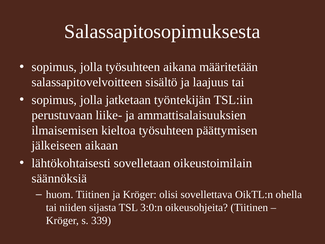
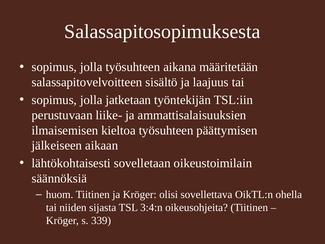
3:0:n: 3:0:n -> 3:4:n
